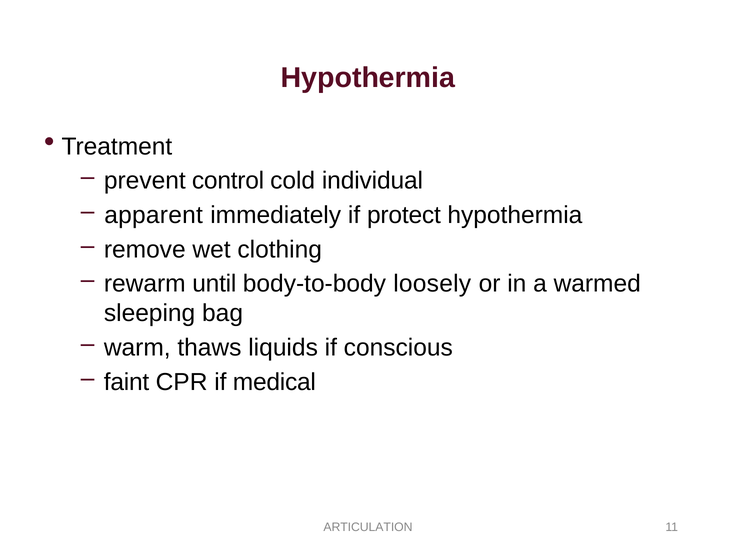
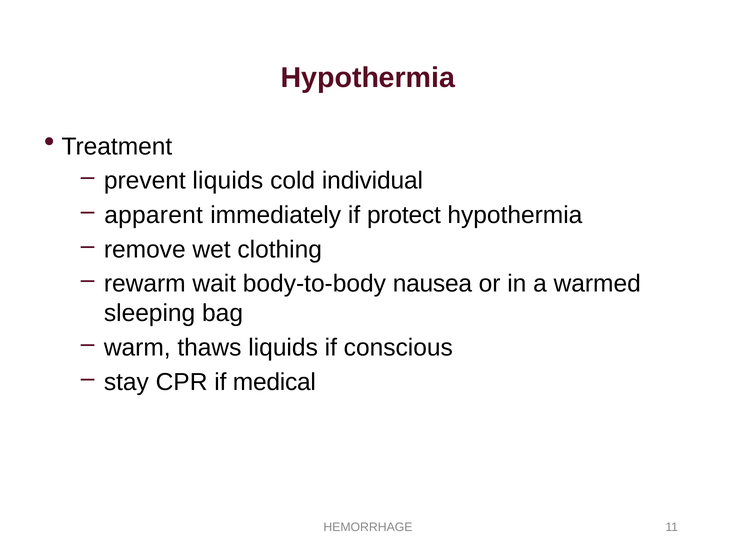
prevent control: control -> liquids
until: until -> wait
loosely: loosely -> nausea
faint: faint -> stay
ARTICULATION: ARTICULATION -> HEMORRHAGE
